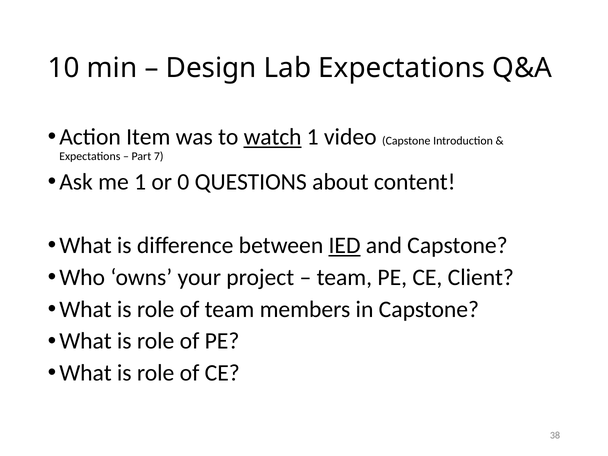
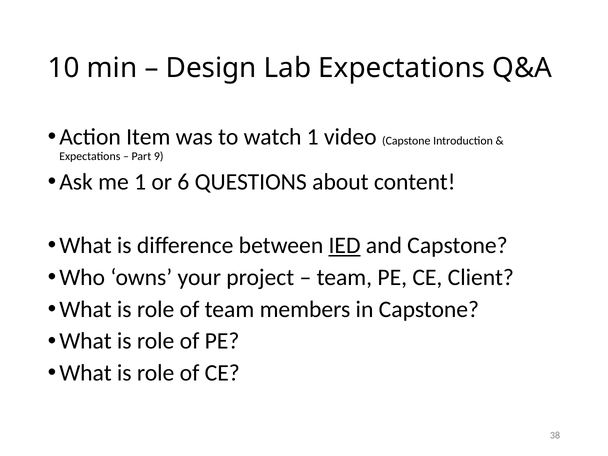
watch underline: present -> none
7: 7 -> 9
0: 0 -> 6
